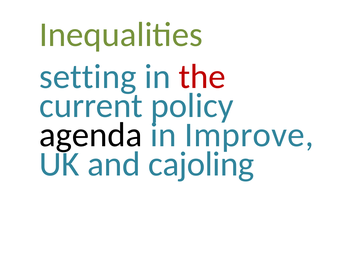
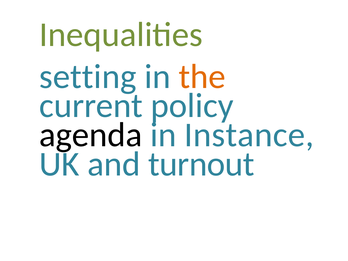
the colour: red -> orange
Improve: Improve -> Instance
cajoling: cajoling -> turnout
